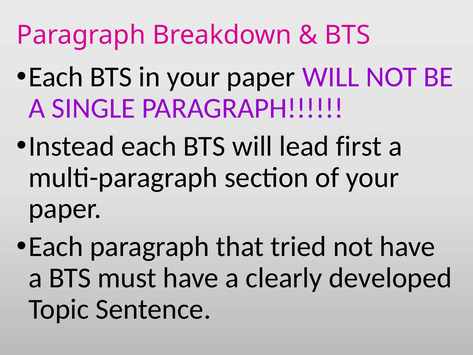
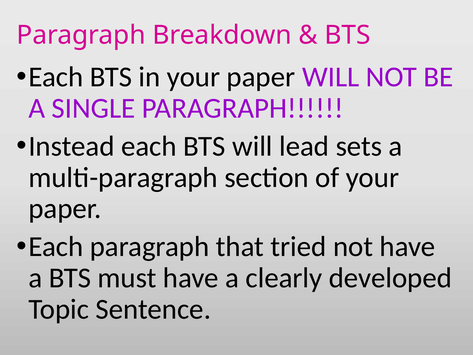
first: first -> sets
